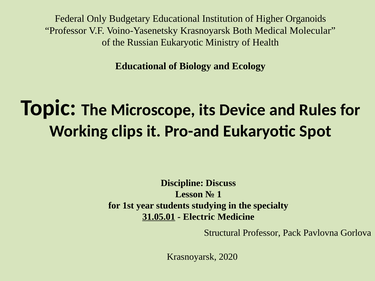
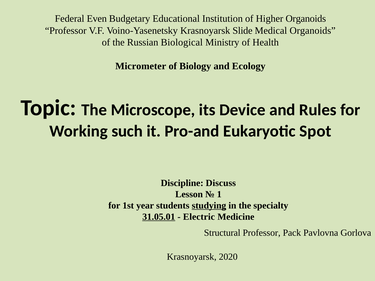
Only: Only -> Even
Both: Both -> Slide
Medical Molecular: Molecular -> Organoids
Russian Eukaryotic: Eukaryotic -> Biological
Educational at (141, 66): Educational -> Micrometer
clips: clips -> such
studying underline: none -> present
